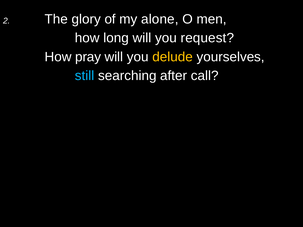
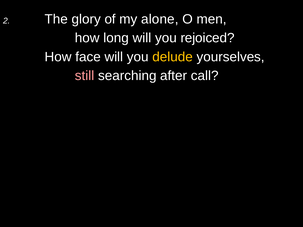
request: request -> rejoiced
pray: pray -> face
still colour: light blue -> pink
